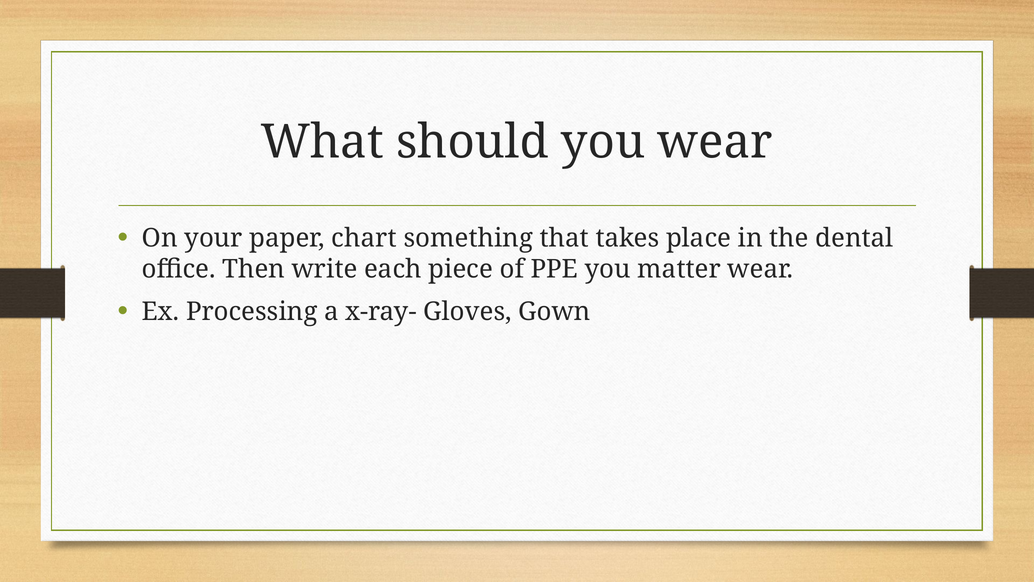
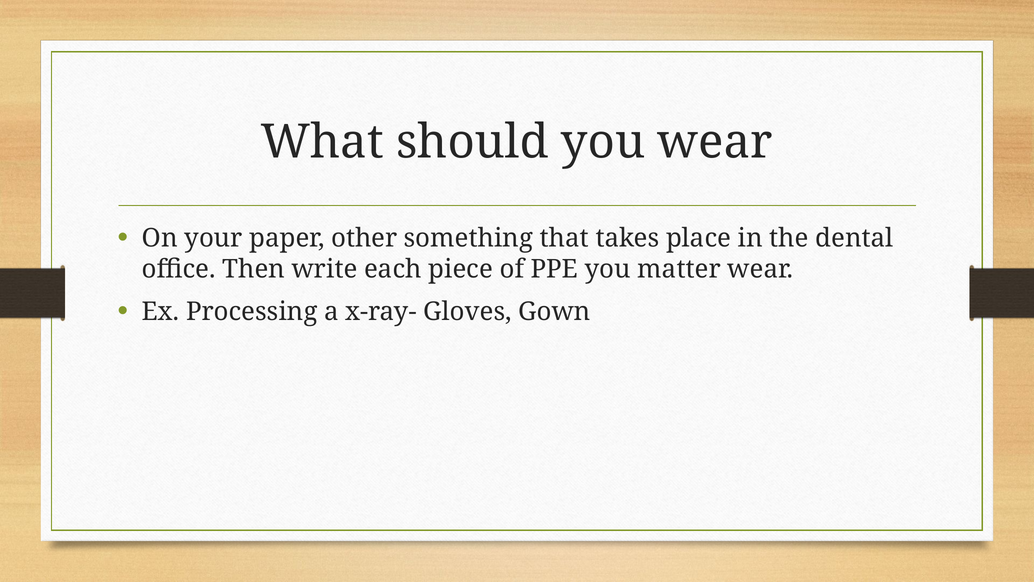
chart: chart -> other
